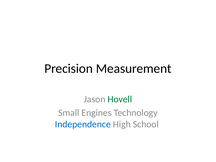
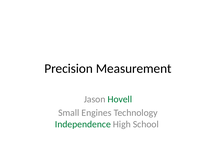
Independence colour: blue -> green
